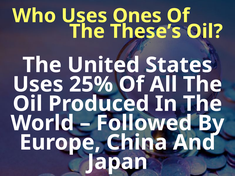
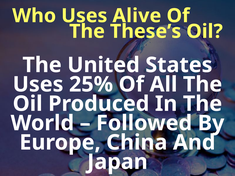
Ones: Ones -> Alive
